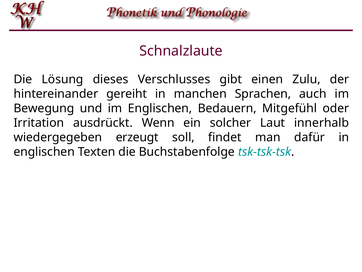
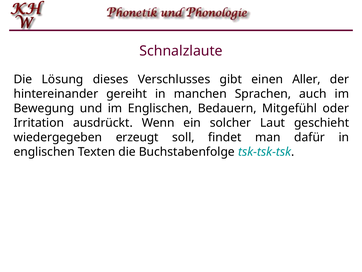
Zulu: Zulu -> Aller
innerhalb: innerhalb -> geschieht
